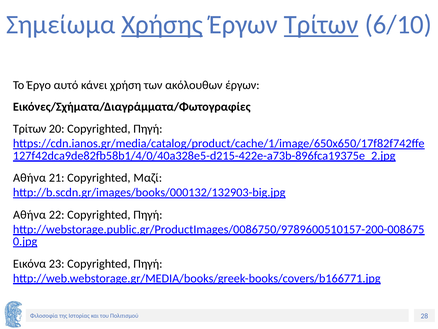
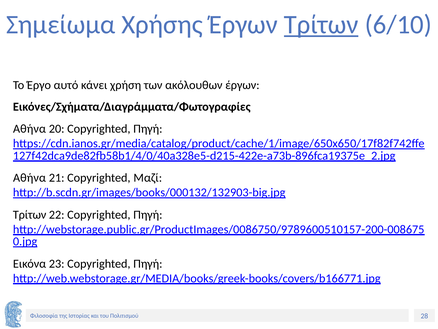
Χρήσης underline: present -> none
Τρίτων at (30, 129): Τρίτων -> Αθήνα
Αθήνα at (30, 214): Αθήνα -> Τρίτων
